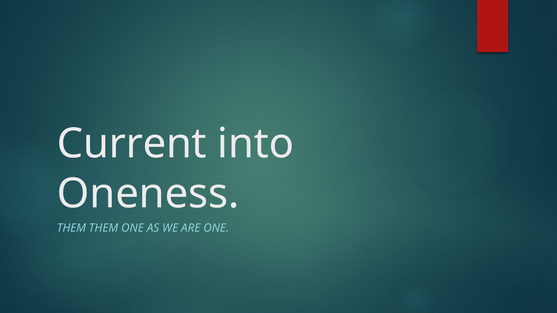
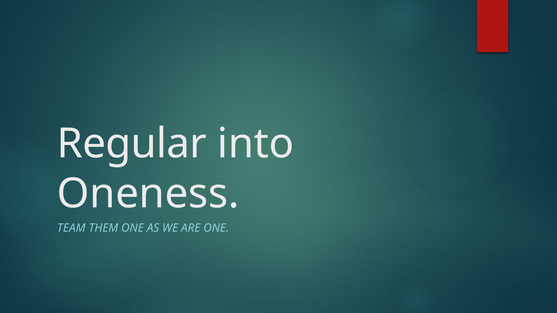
Current: Current -> Regular
THEM at (71, 228): THEM -> TEAM
